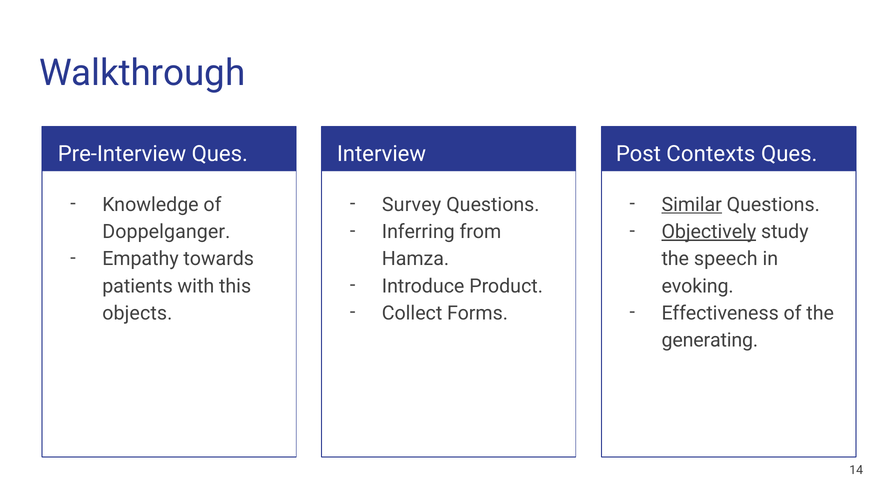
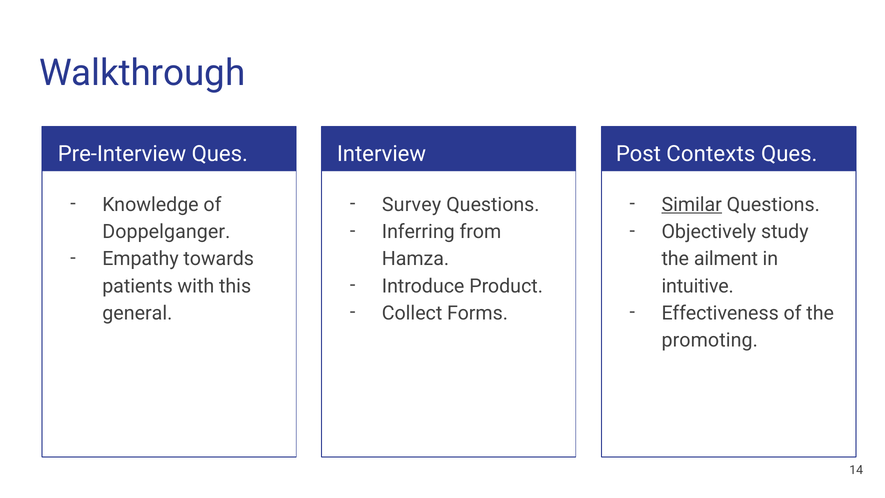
Objectively underline: present -> none
speech: speech -> ailment
evoking: evoking -> intuitive
objects: objects -> general
generating: generating -> promoting
